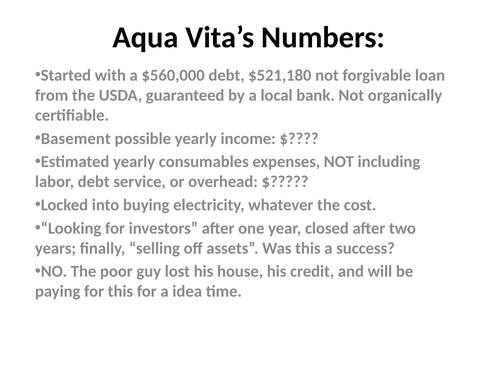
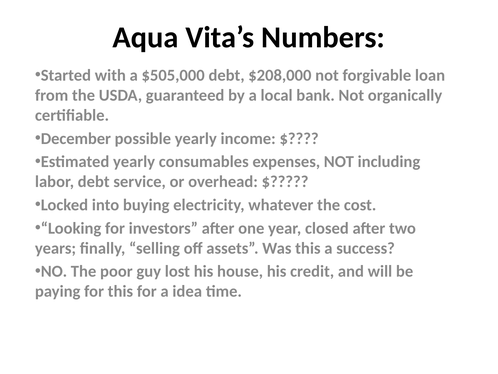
$560,000: $560,000 -> $505,000
$521,180: $521,180 -> $208,000
Basement: Basement -> December
